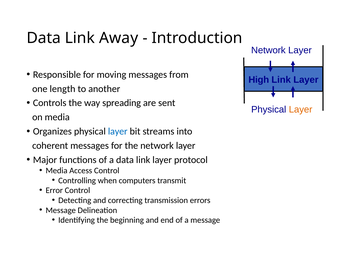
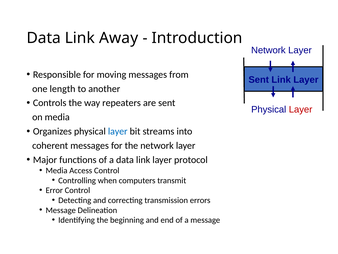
High at (259, 80): High -> Sent
spreading: spreading -> repeaters
Layer at (301, 109) colour: orange -> red
